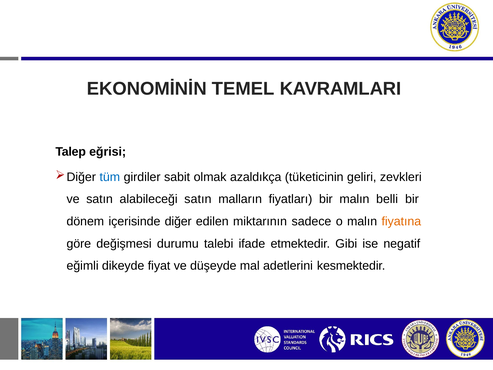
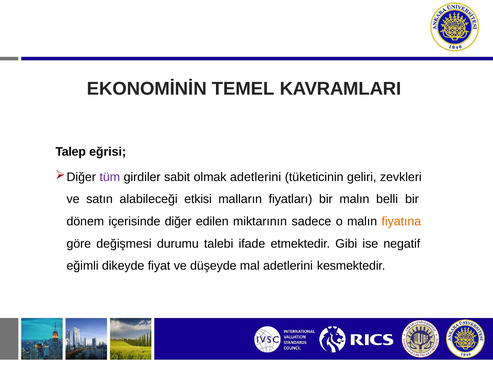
tüm colour: blue -> purple
olmak azaldıkça: azaldıkça -> adetlerini
alabileceği satın: satın -> etkisi
